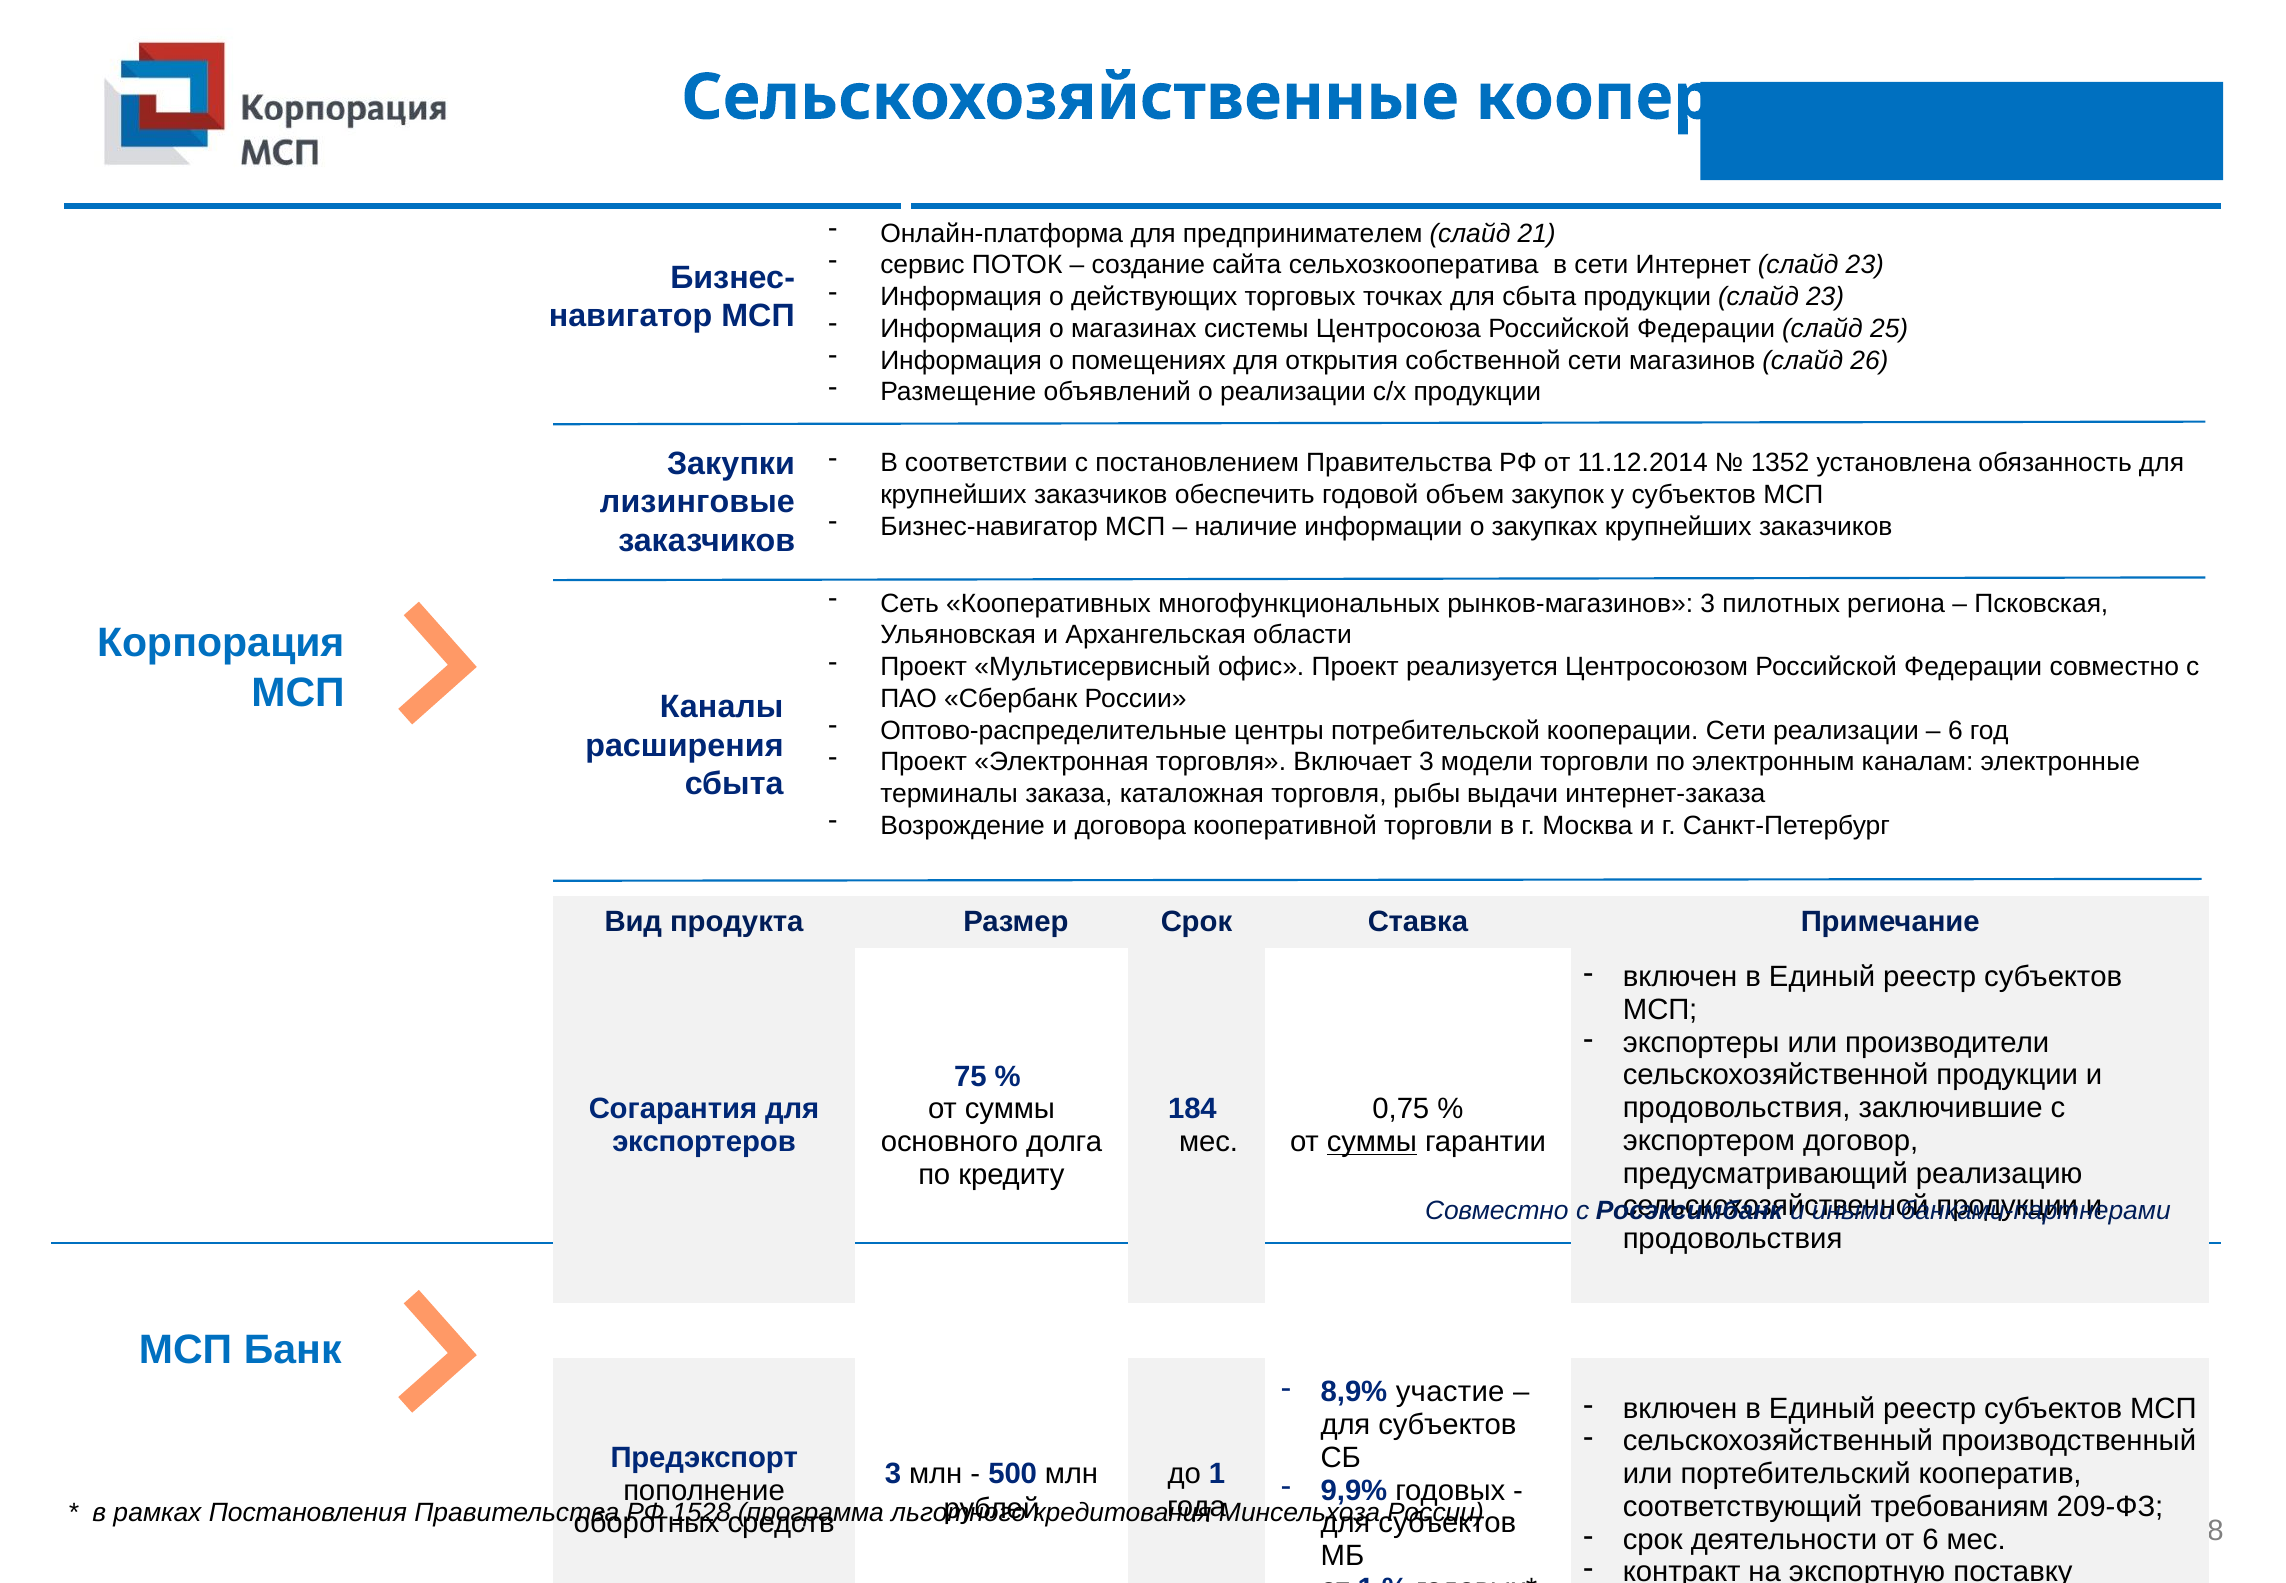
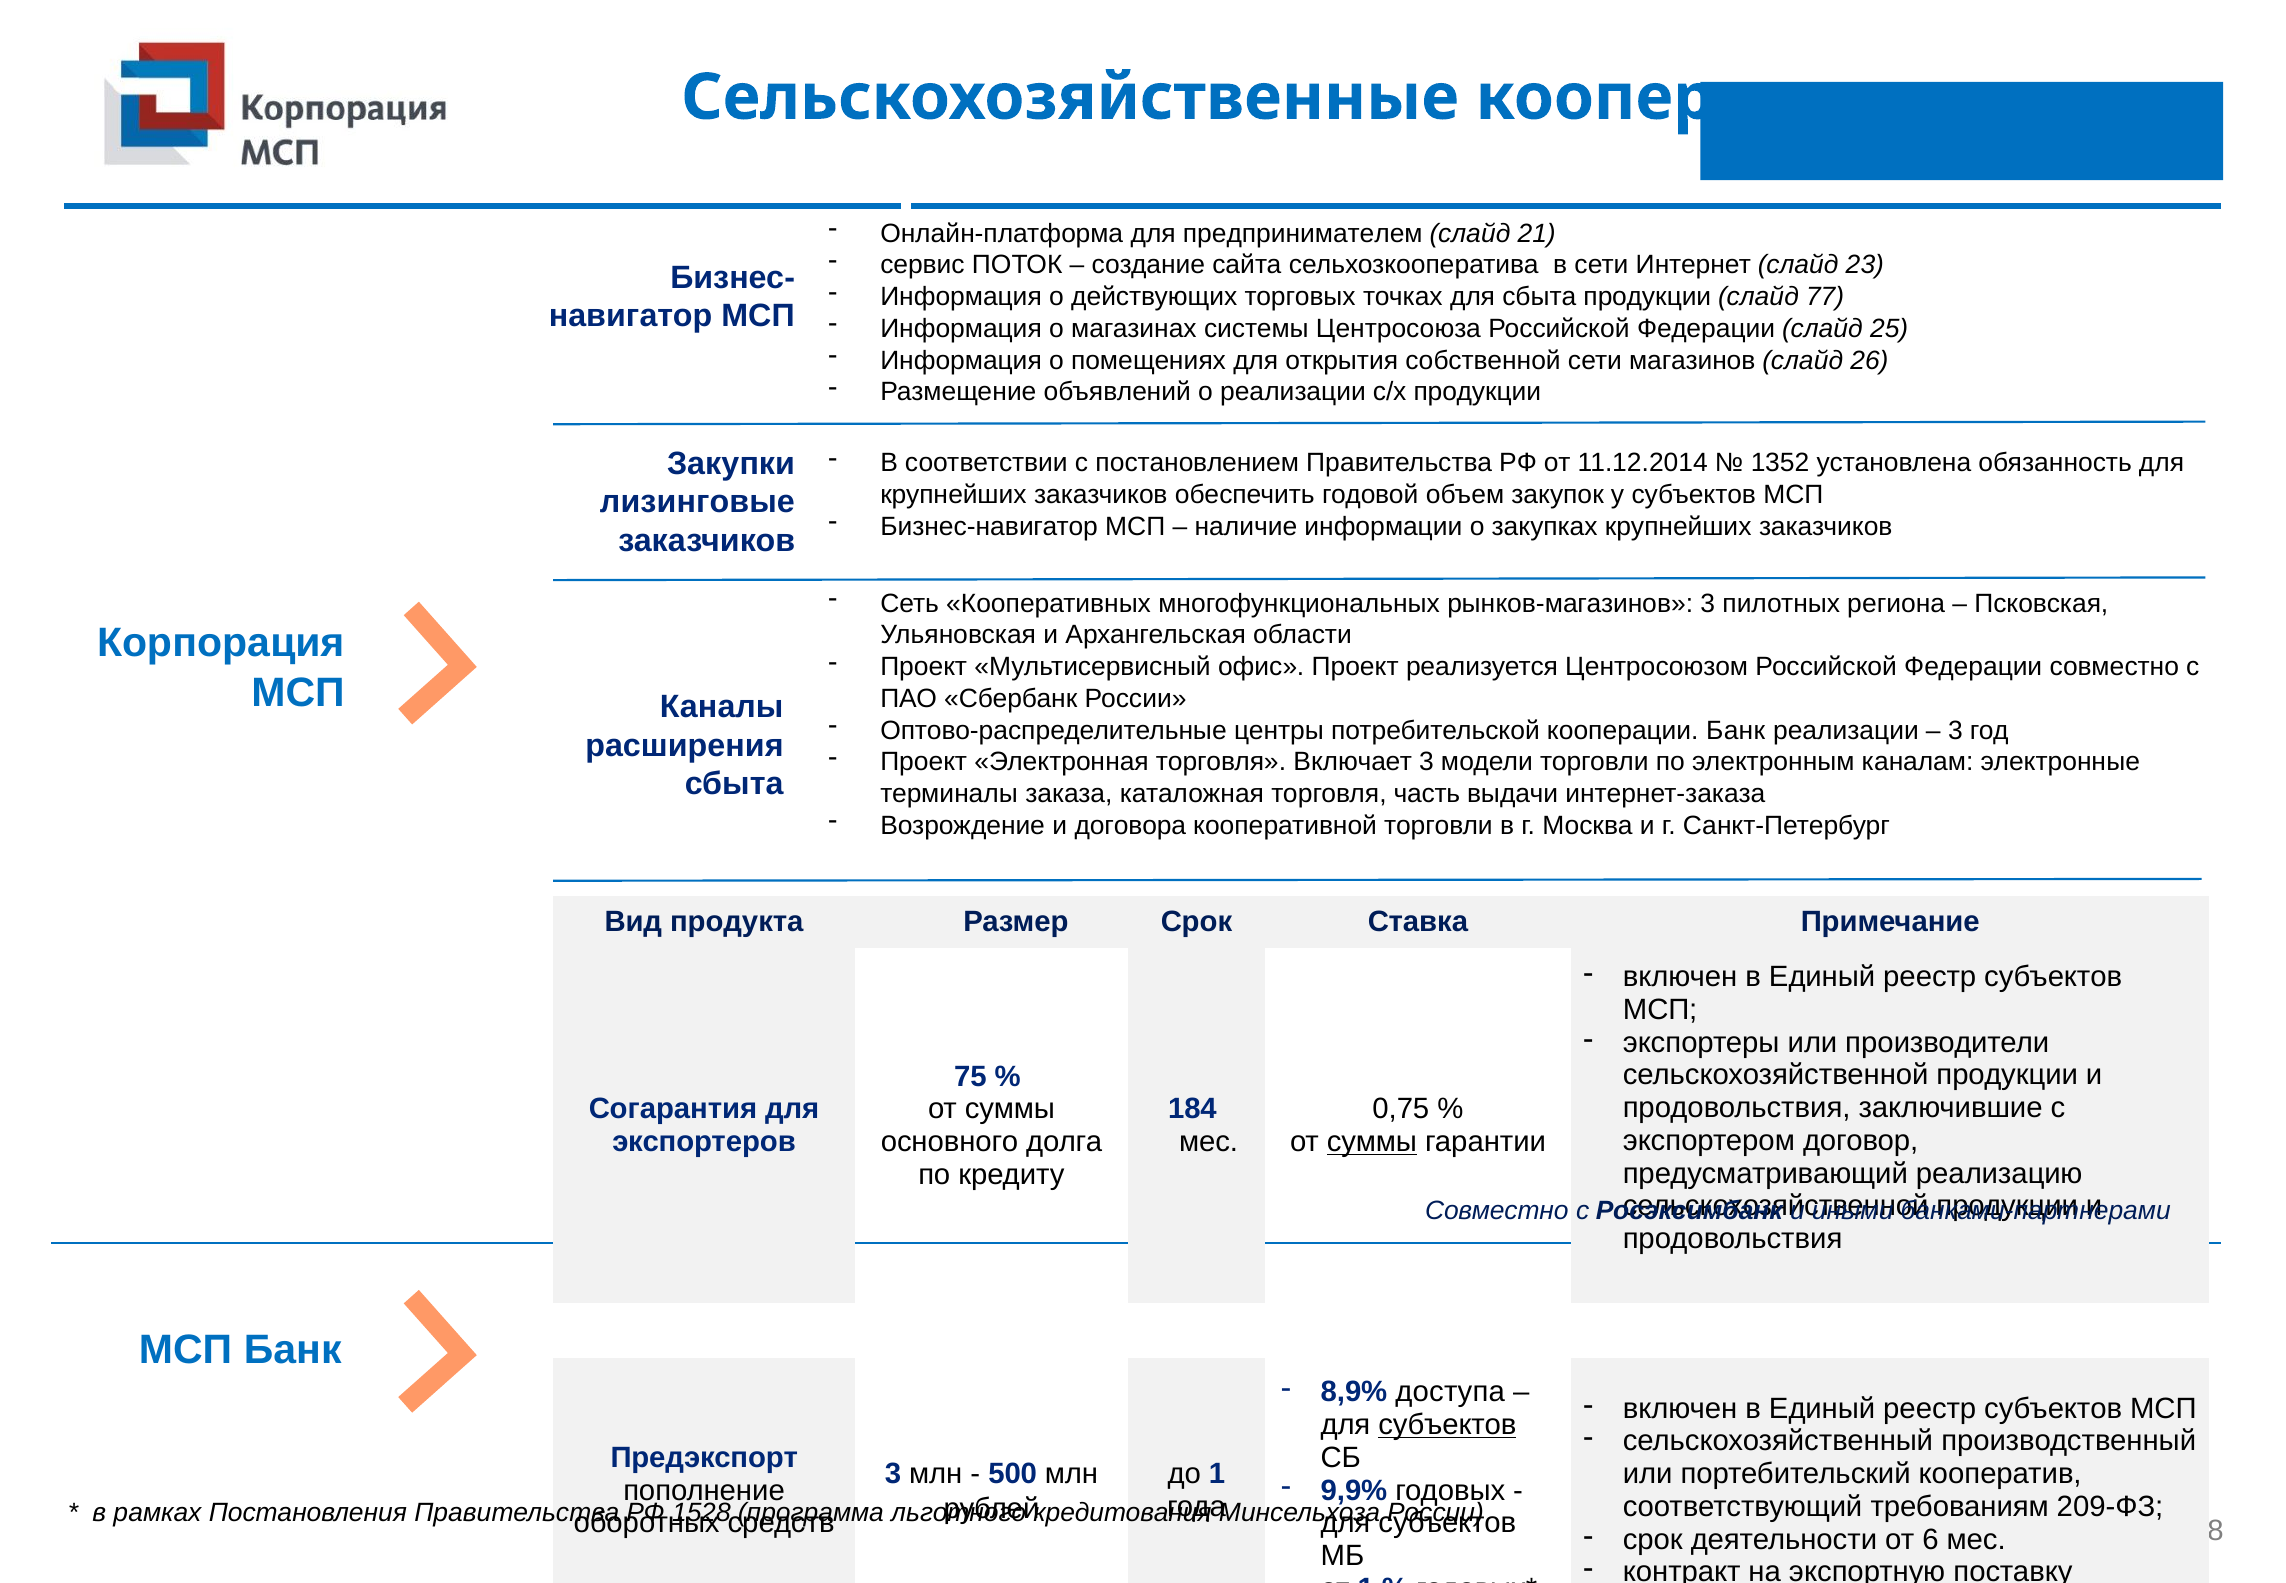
продукции слайд 23: 23 -> 77
кооперации Сети: Сети -> Банк
6 at (1955, 730): 6 -> 3
рыбы: рыбы -> часть
участие: участие -> доступа
субъектов at (1447, 1425) underline: none -> present
